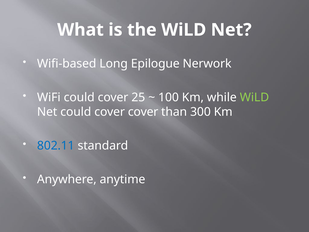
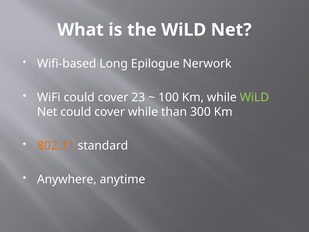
25: 25 -> 23
cover cover: cover -> while
802.11 colour: blue -> orange
